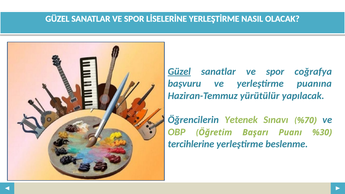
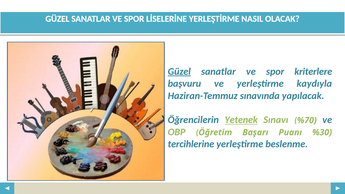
coğrafya: coğrafya -> kriterlere
puanına: puanına -> kaydıyla
yürütülür: yürütülür -> sınavında
Yetenek underline: none -> present
